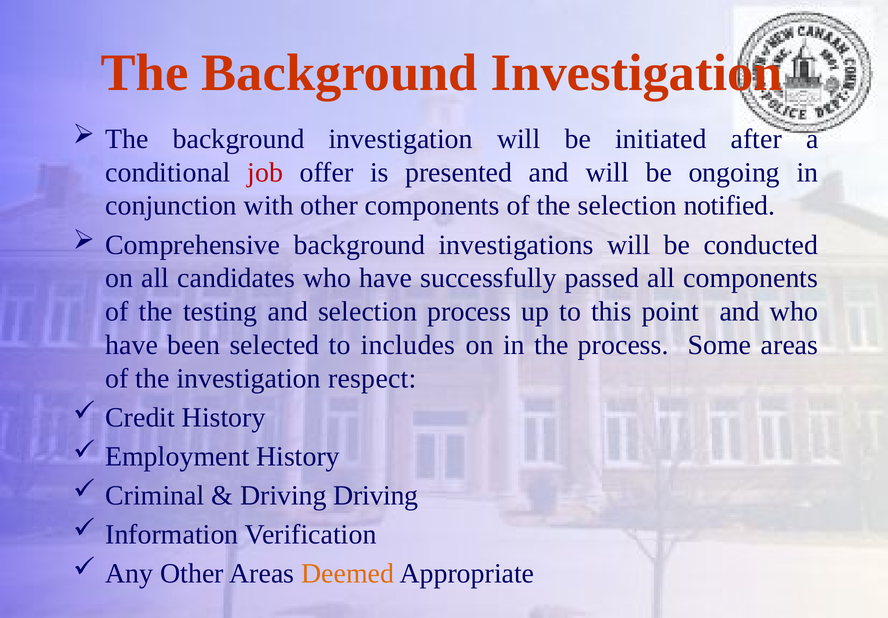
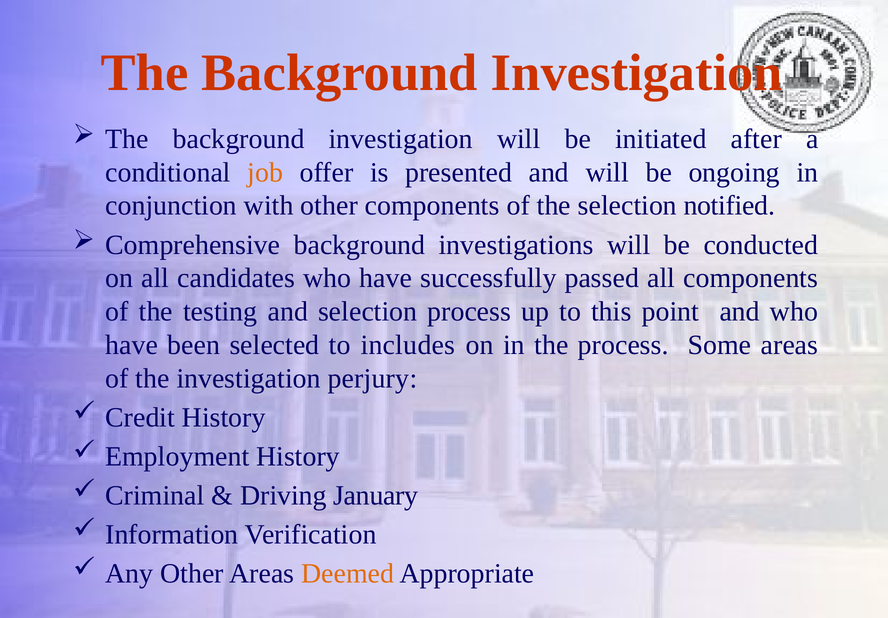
job colour: red -> orange
respect: respect -> perjury
Driving Driving: Driving -> January
